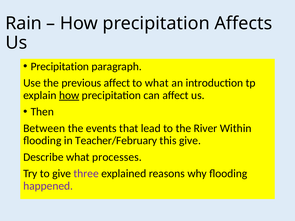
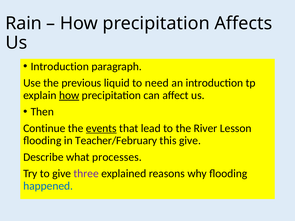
Precipitation at (60, 67): Precipitation -> Introduction
previous affect: affect -> liquid
to what: what -> need
Between: Between -> Continue
events underline: none -> present
Within: Within -> Lesson
happened colour: purple -> blue
